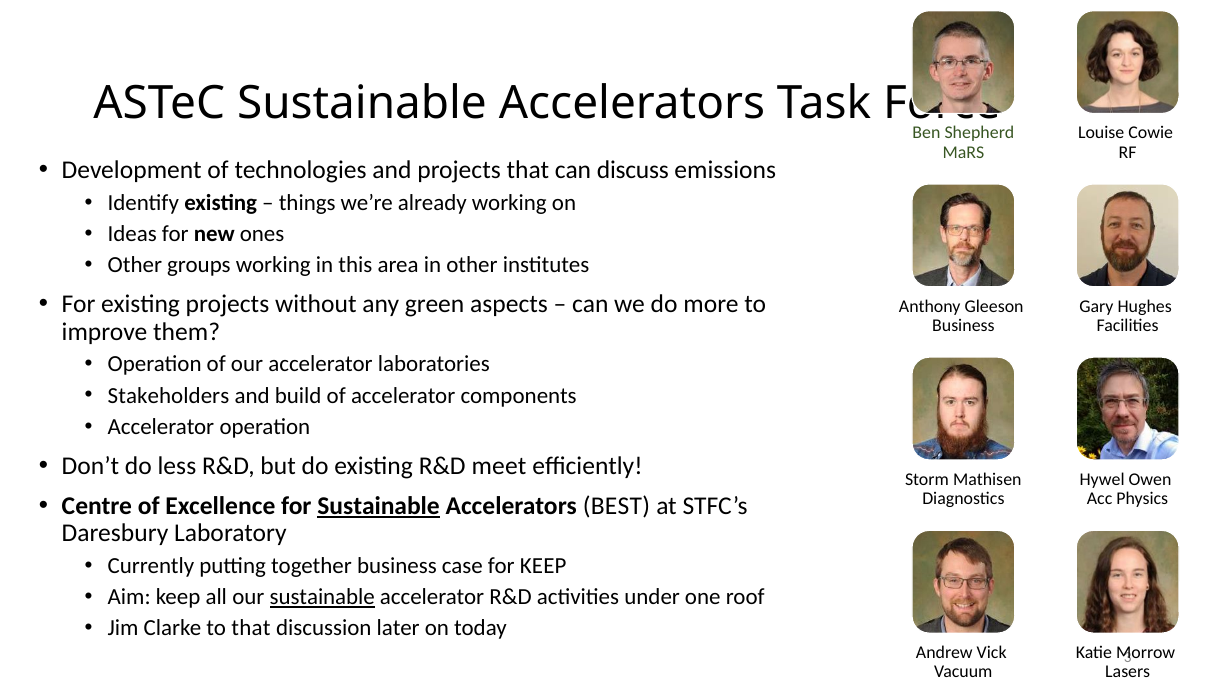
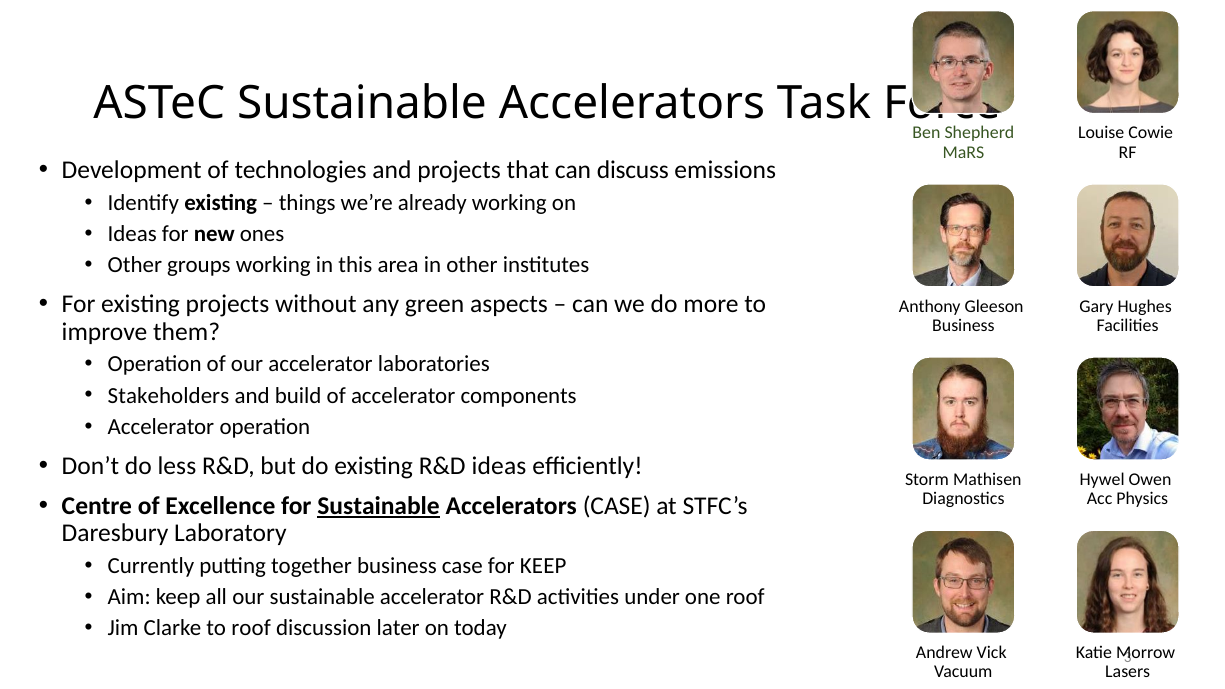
R&D meet: meet -> ideas
Accelerators BEST: BEST -> CASE
sustainable at (322, 597) underline: present -> none
to that: that -> roof
